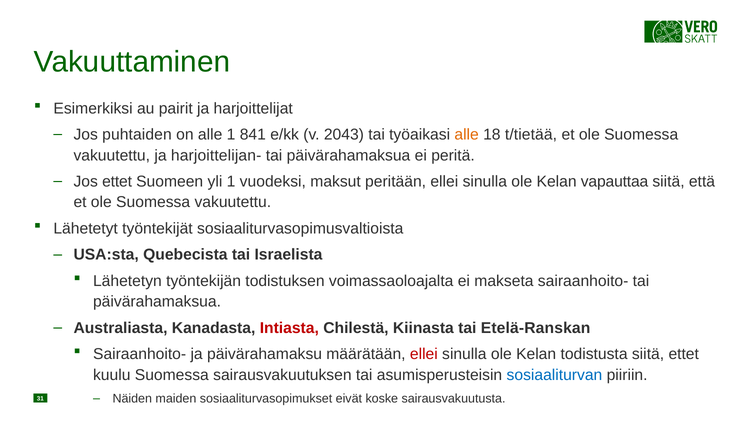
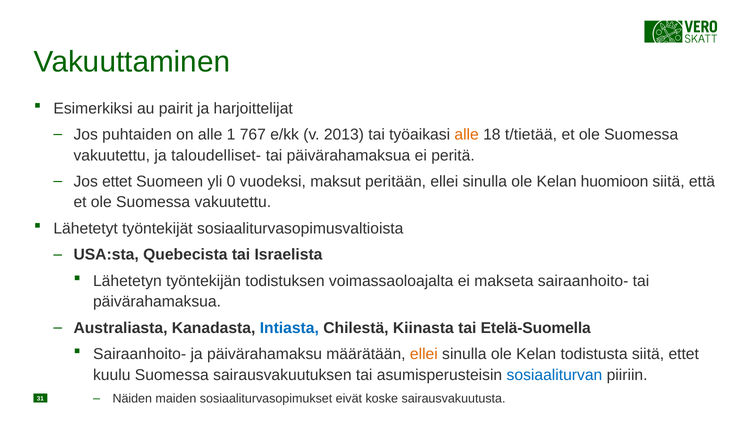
841: 841 -> 767
2043: 2043 -> 2013
harjoittelijan-: harjoittelijan- -> taloudelliset-
yli 1: 1 -> 0
vapauttaa: vapauttaa -> huomioon
Intiasta colour: red -> blue
Etelä-Ranskan: Etelä-Ranskan -> Etelä-Suomella
ellei at (424, 354) colour: red -> orange
